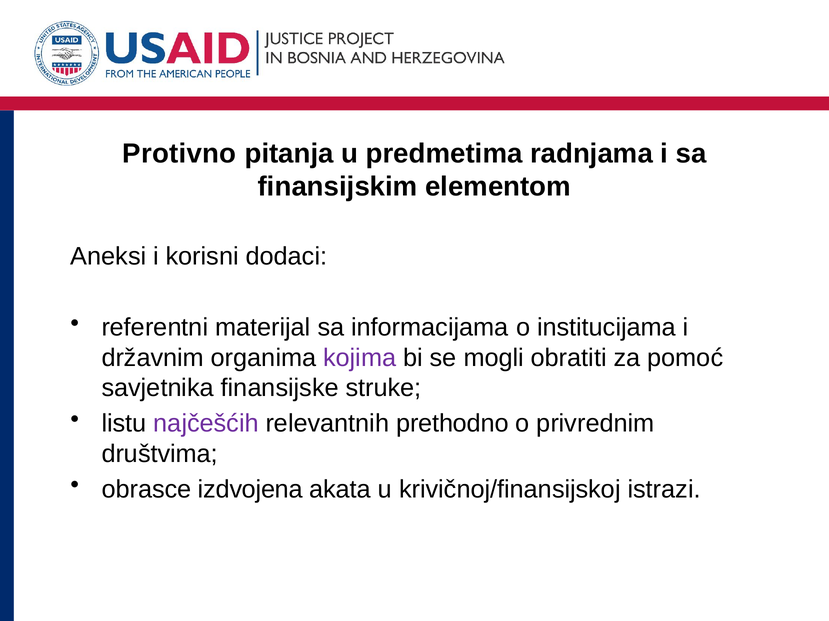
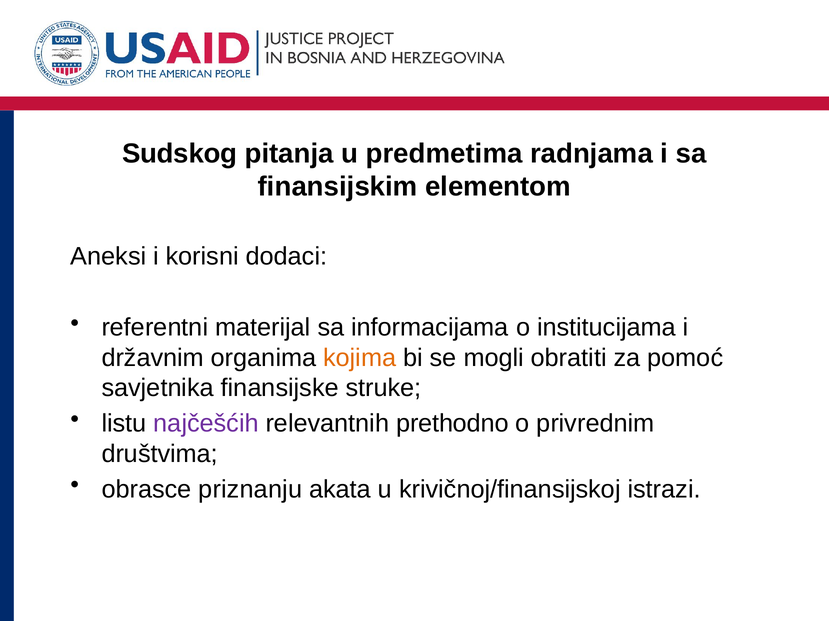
Protivno: Protivno -> Sudskog
kojima colour: purple -> orange
izdvojena: izdvojena -> priznanju
